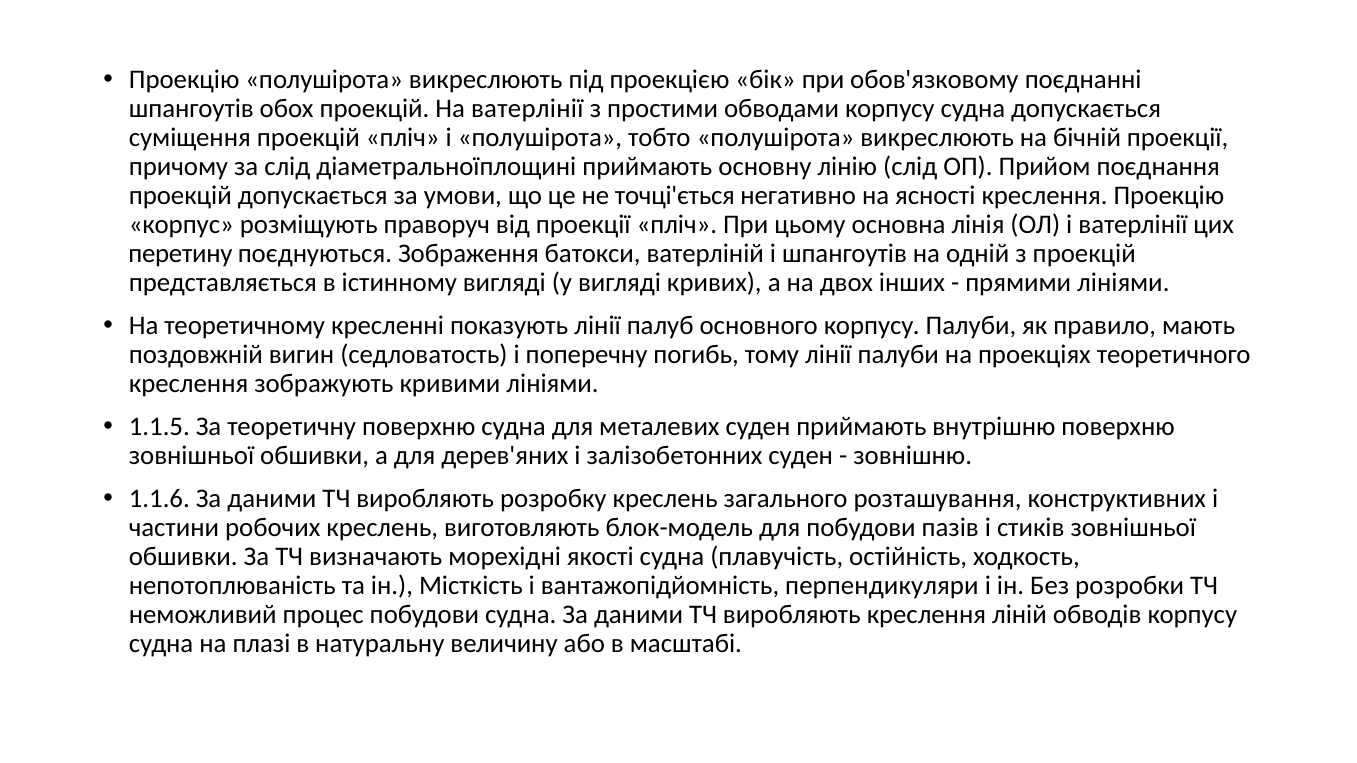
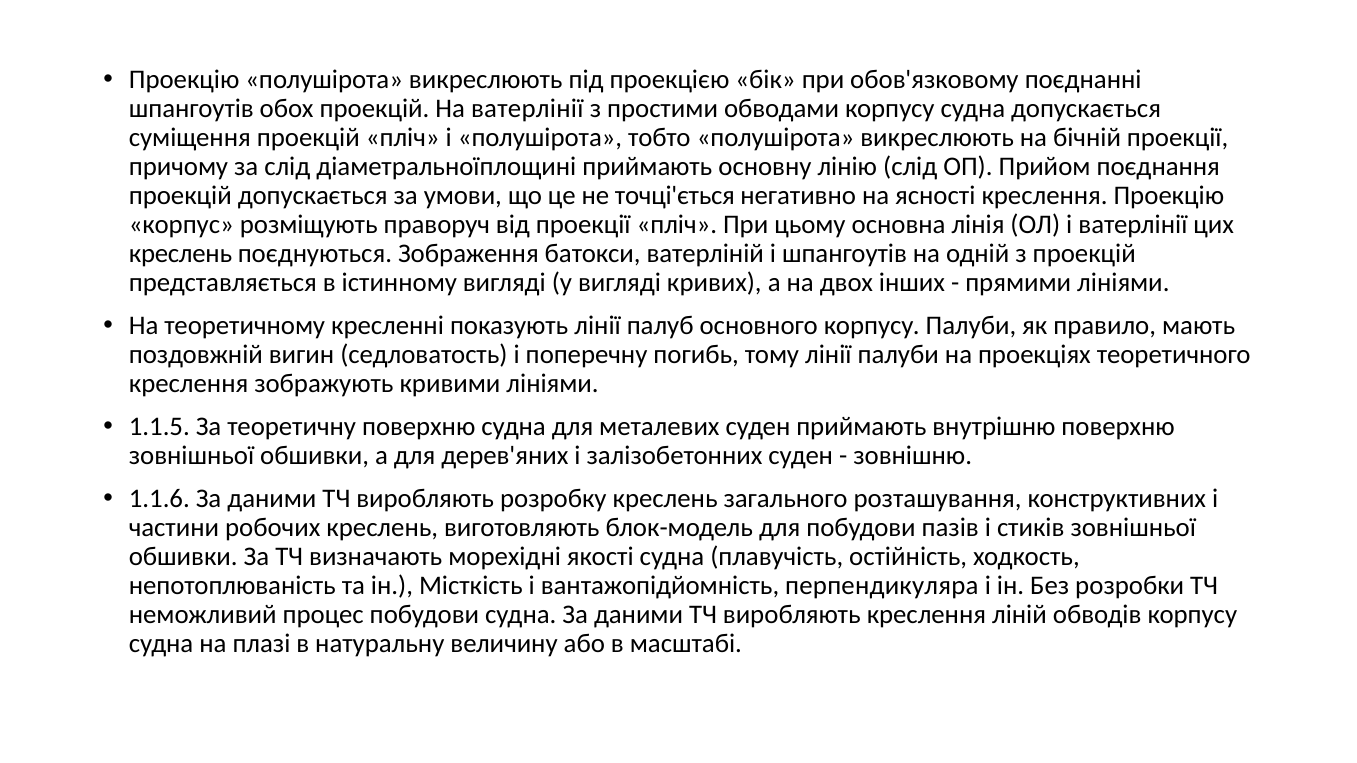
перетину at (181, 253): перетину -> креслень
перпендикуляри: перпендикуляри -> перпендикуляра
